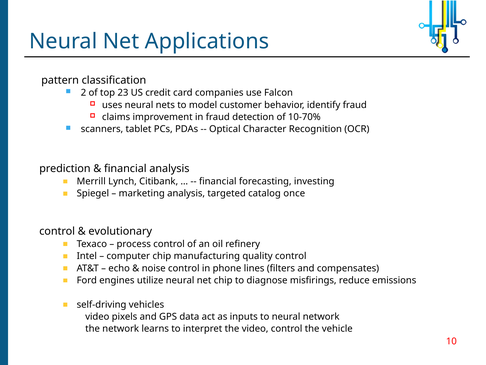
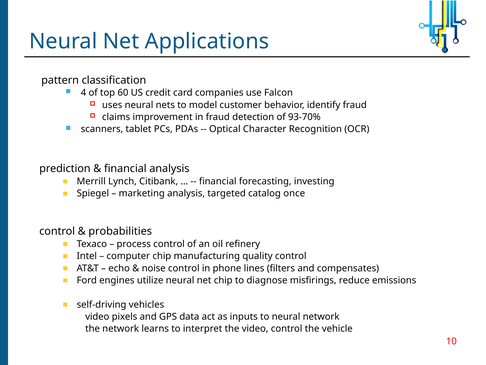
2: 2 -> 4
23: 23 -> 60
10-70%: 10-70% -> 93-70%
evolutionary: evolutionary -> probabilities
